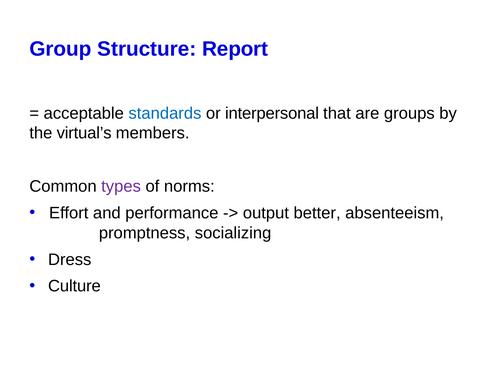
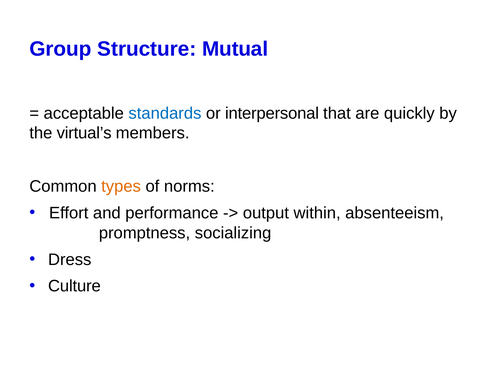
Report: Report -> Mutual
groups: groups -> quickly
types colour: purple -> orange
better: better -> within
